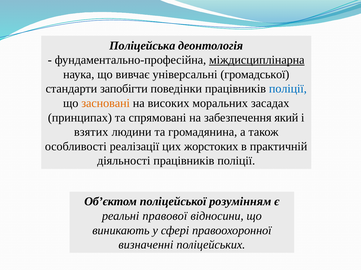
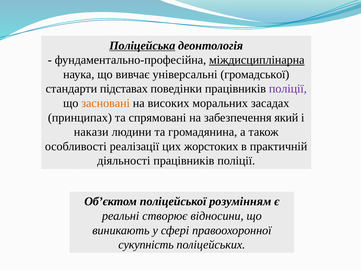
Поліцейська underline: none -> present
запобігти: запобігти -> підставах
поліції at (288, 89) colour: blue -> purple
взятих: взятих -> накази
правової: правової -> створює
визначенні: визначенні -> сукупність
